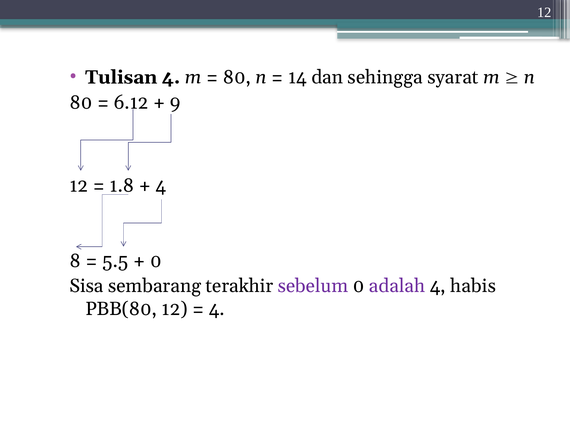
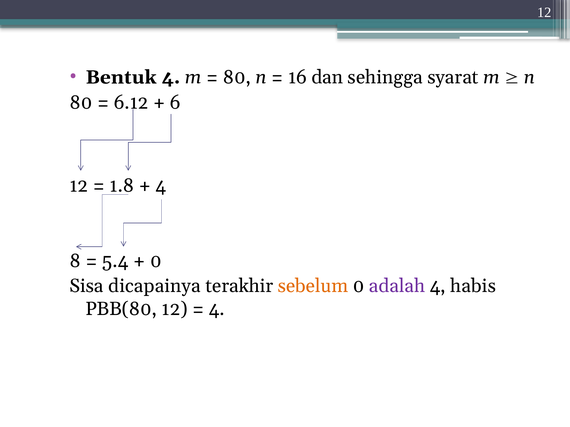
Tulisan: Tulisan -> Bentuk
14: 14 -> 16
9: 9 -> 6
5.5: 5.5 -> 5.4
sembarang: sembarang -> dicapainya
sebelum colour: purple -> orange
